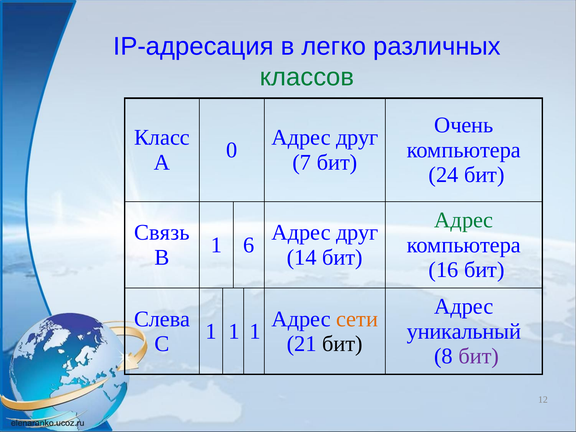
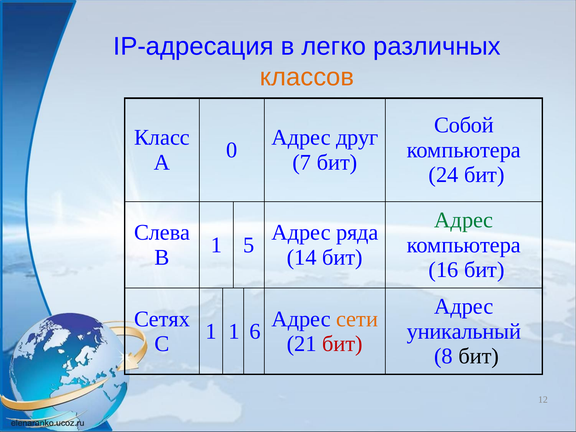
классов colour: green -> orange
Очень: Очень -> Собой
Связь: Связь -> Слева
друг at (357, 233): друг -> ряда
6: 6 -> 5
Слева: Слева -> Сетях
1 1 1: 1 -> 6
бит at (342, 344) colour: black -> red
бит at (479, 356) colour: purple -> black
